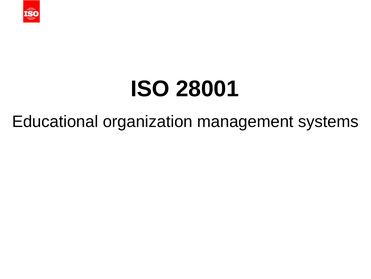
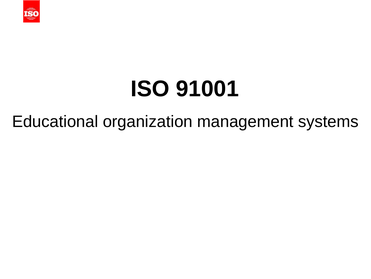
28001: 28001 -> 91001
